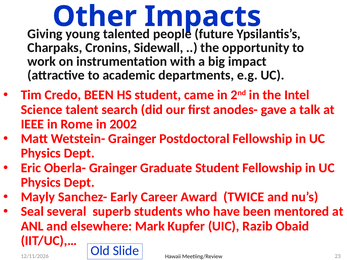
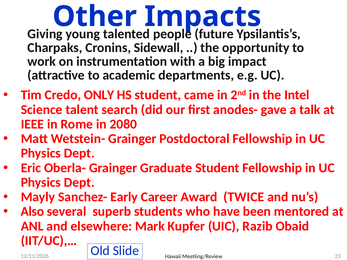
Credo BEEN: BEEN -> ONLY
2002: 2002 -> 2080
Seal: Seal -> Also
